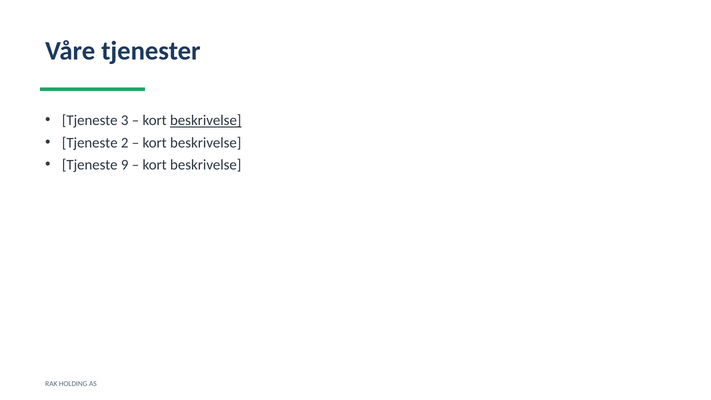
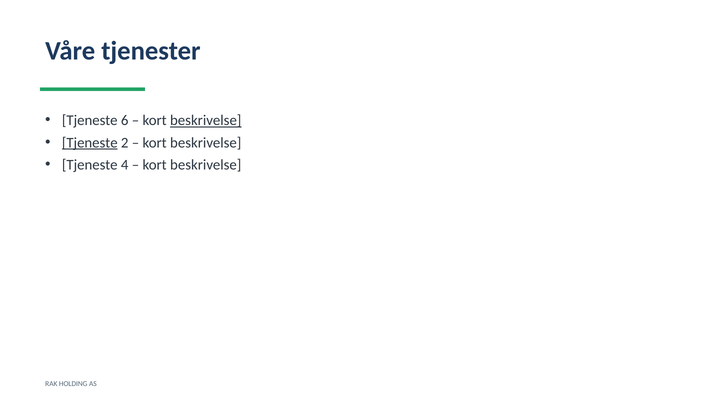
3: 3 -> 6
Tjeneste at (90, 143) underline: none -> present
9: 9 -> 4
